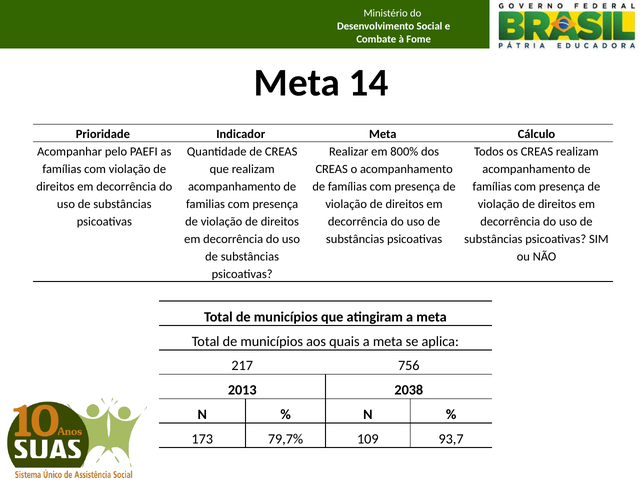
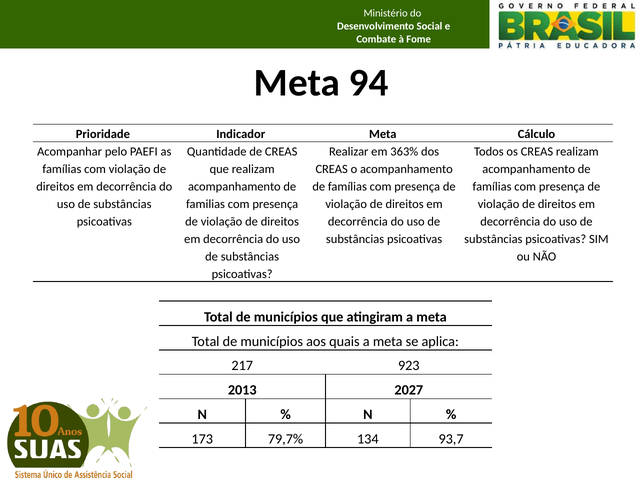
14: 14 -> 94
800%: 800% -> 363%
756: 756 -> 923
2038: 2038 -> 2027
109: 109 -> 134
